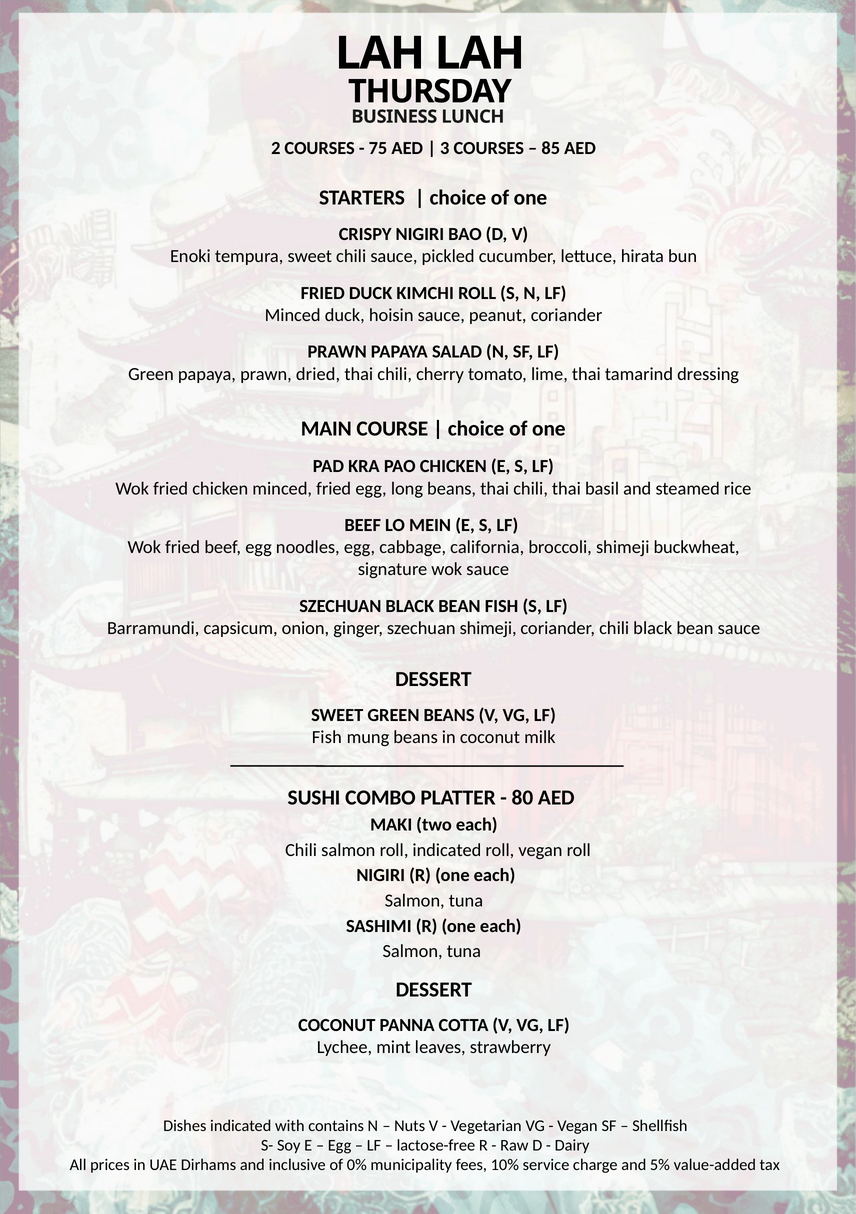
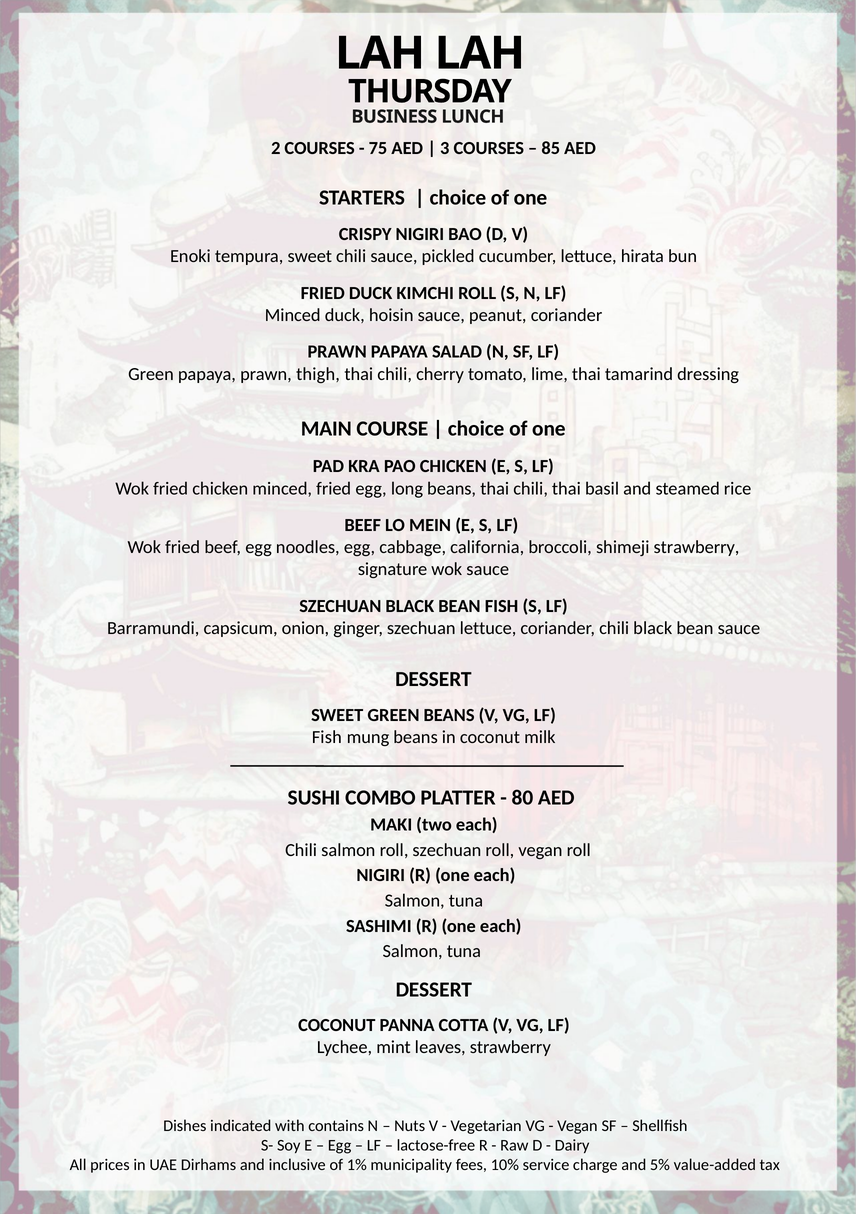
dried: dried -> thigh
shimeji buckwheat: buckwheat -> strawberry
szechuan shimeji: shimeji -> lettuce
roll indicated: indicated -> szechuan
0%: 0% -> 1%
